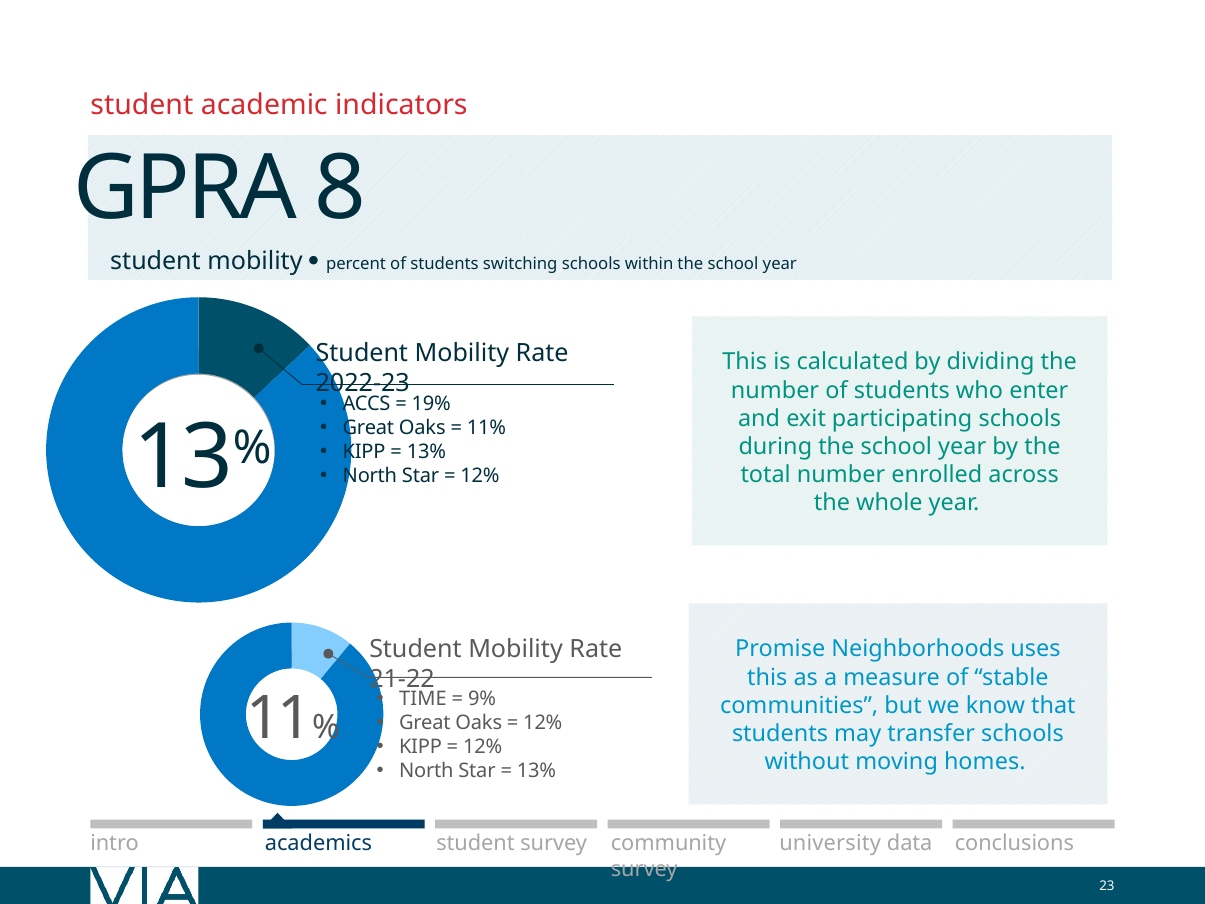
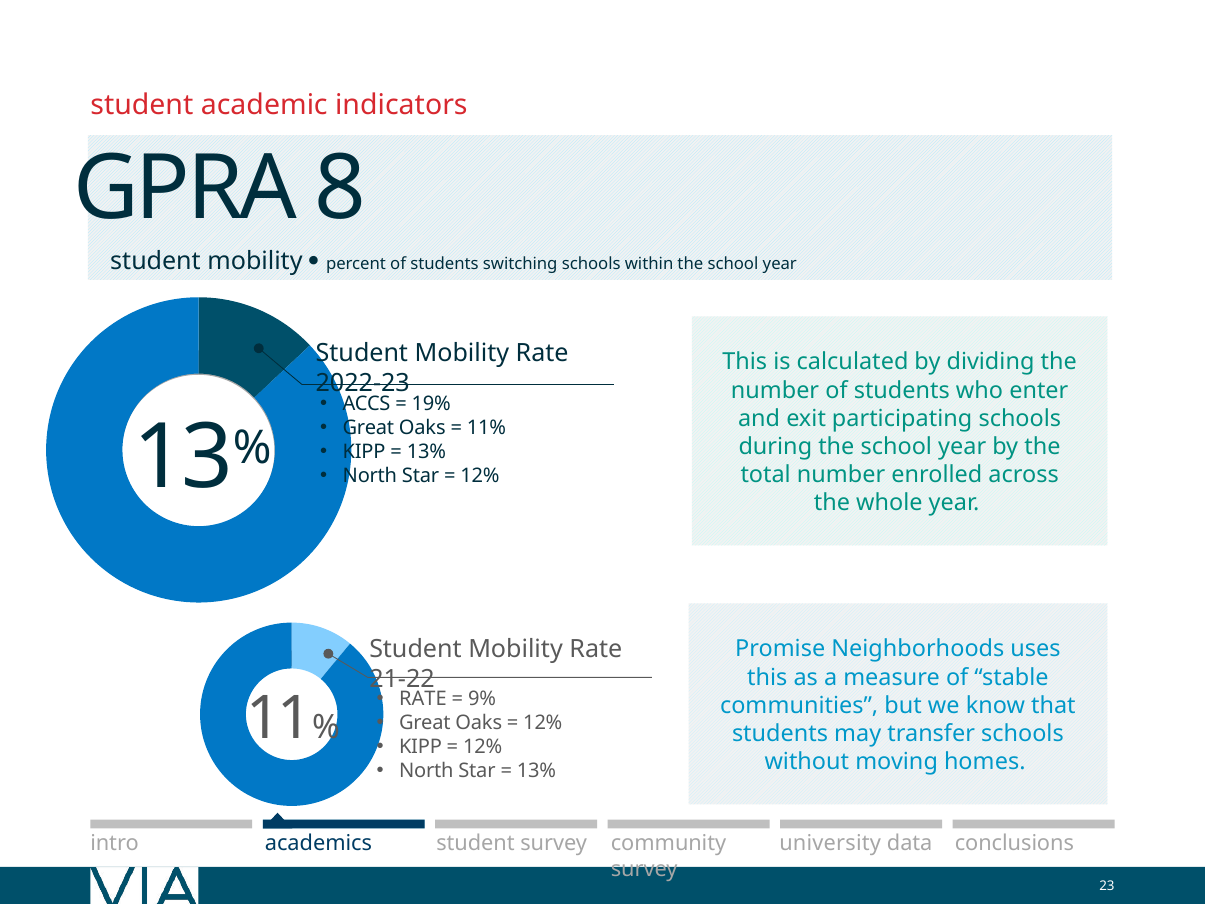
TIME at (423, 698): TIME -> RATE
